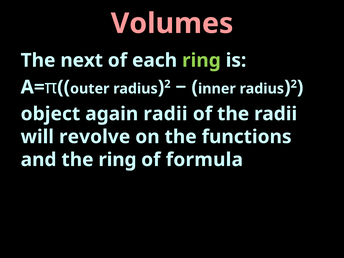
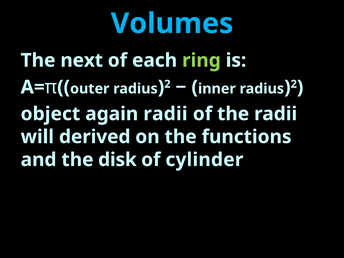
Volumes colour: pink -> light blue
revolve: revolve -> derived
the ring: ring -> disk
formula: formula -> cylinder
